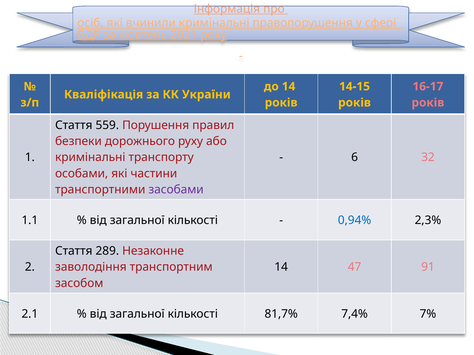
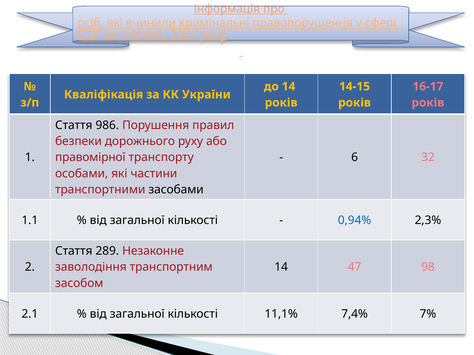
559: 559 -> 986
кримінальні at (90, 158): кримінальні -> правомірної
засобами colour: purple -> black
91: 91 -> 98
81,7%: 81,7% -> 11,1%
